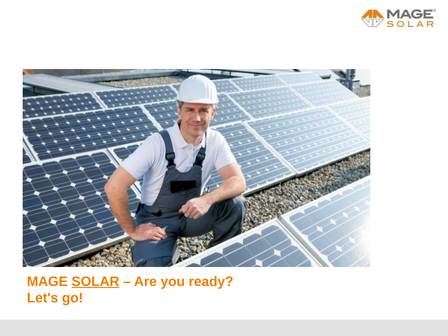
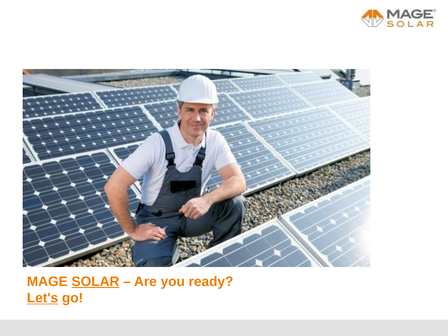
Let's underline: none -> present
